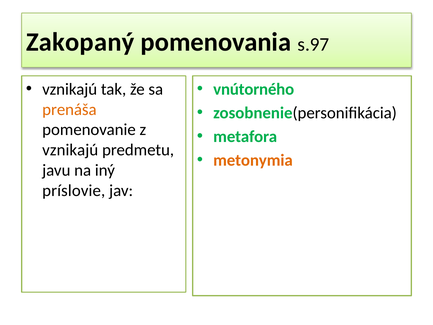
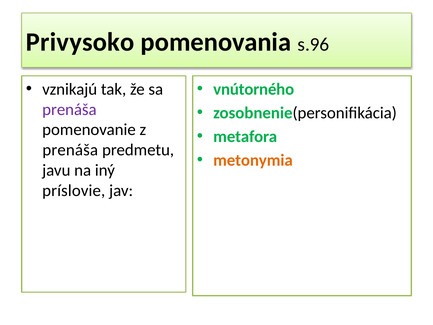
Zakopaný: Zakopaný -> Privysoko
s.97: s.97 -> s.96
prenáša at (69, 109) colour: orange -> purple
vznikajú at (70, 150): vznikajú -> prenáša
